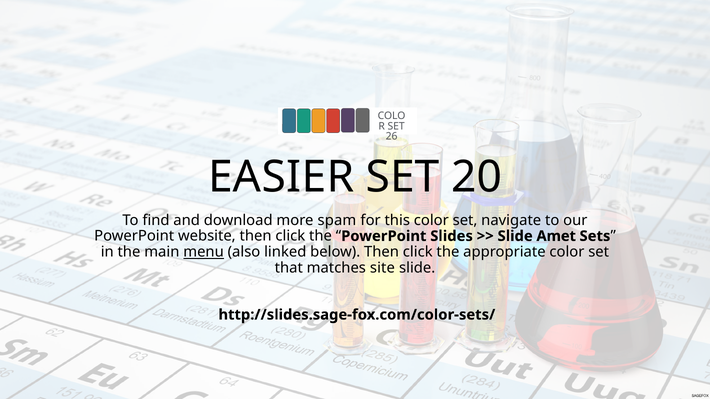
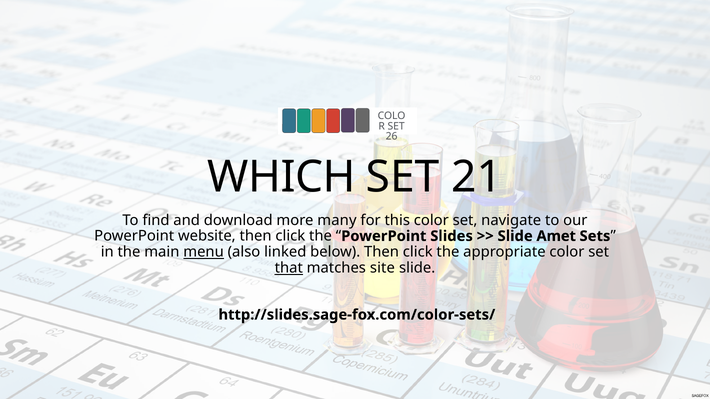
EASIER: EASIER -> WHICH
20: 20 -> 21
spam: spam -> many
that underline: none -> present
